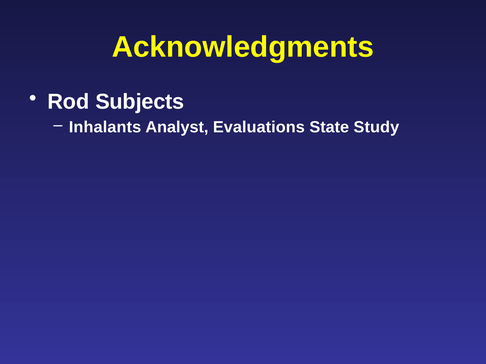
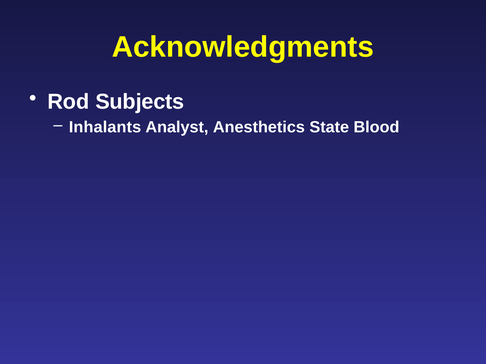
Evaluations: Evaluations -> Anesthetics
Study: Study -> Blood
